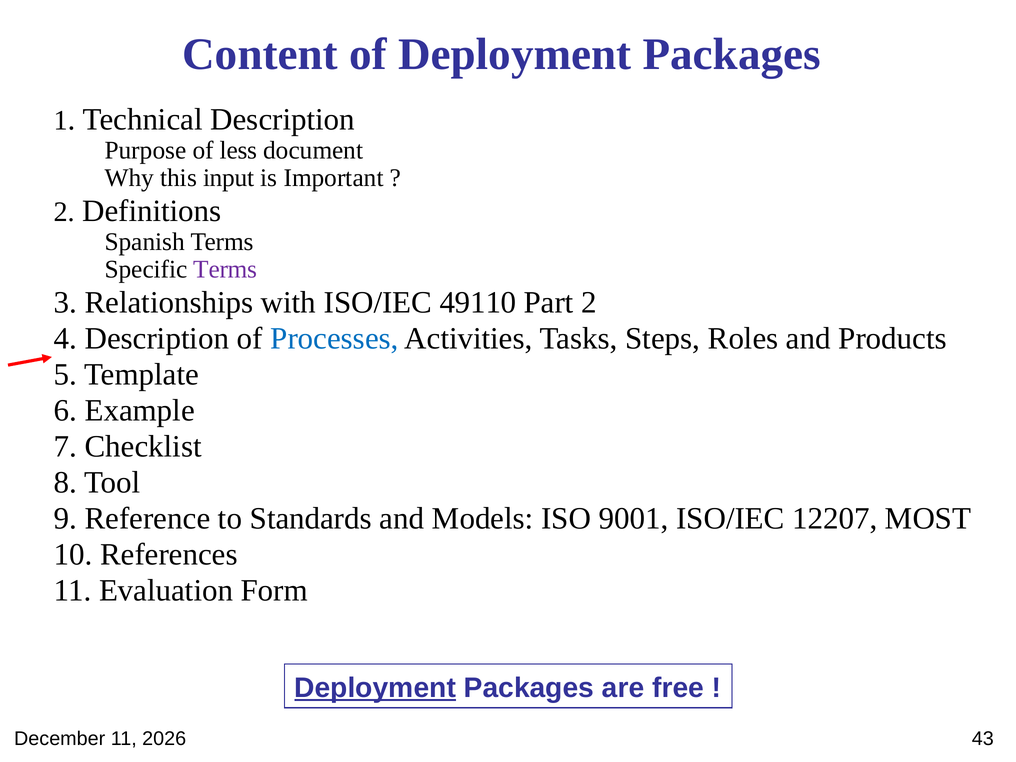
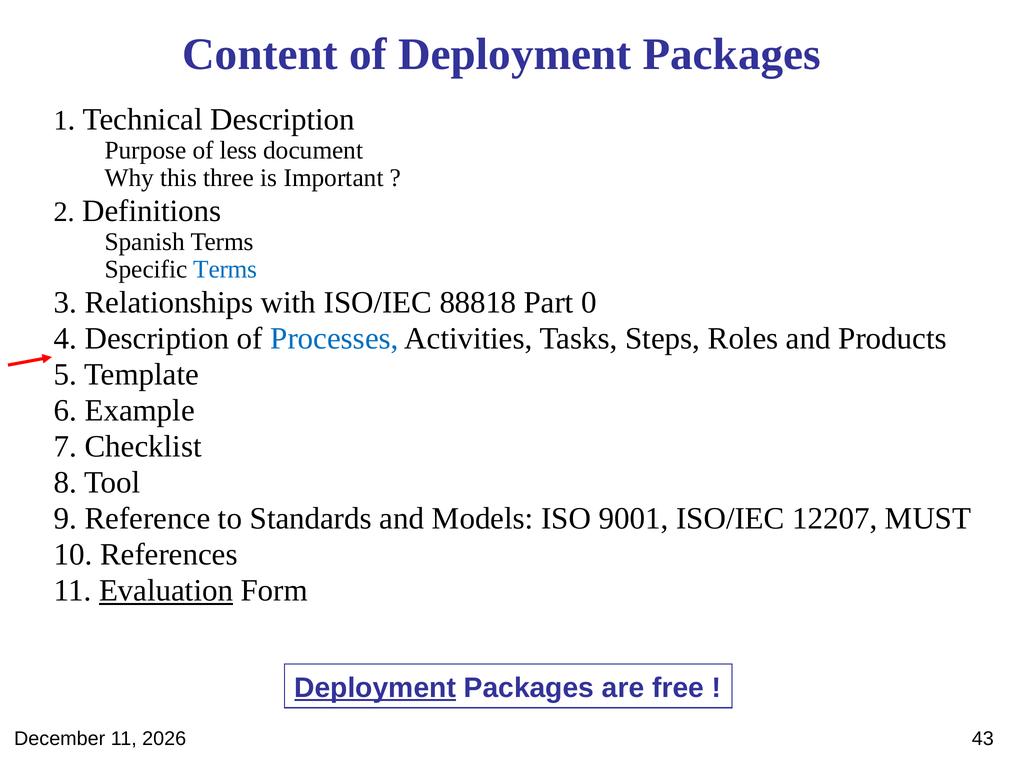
input: input -> three
Terms at (225, 270) colour: purple -> blue
49110: 49110 -> 88818
Part 2: 2 -> 0
MOST: MOST -> MUST
Evaluation underline: none -> present
